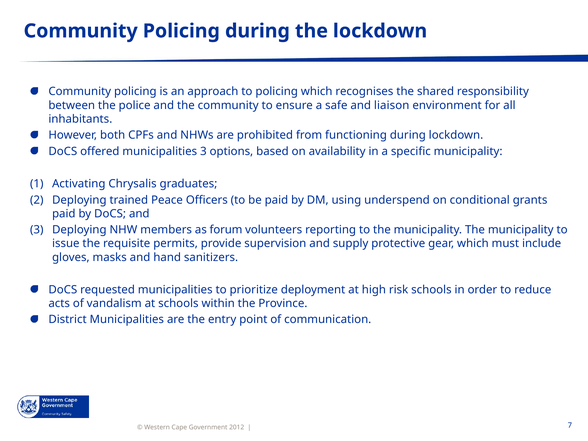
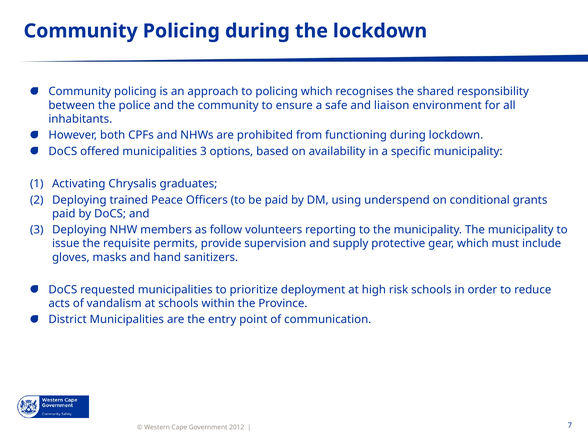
forum: forum -> follow
